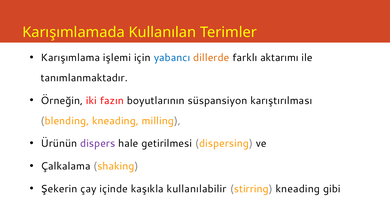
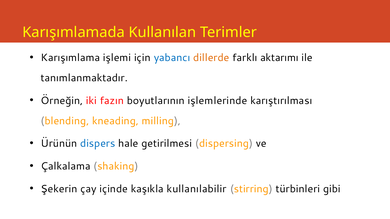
süspansiyon: süspansiyon -> işlemlerinde
dispers colour: purple -> blue
stirring kneading: kneading -> türbinleri
